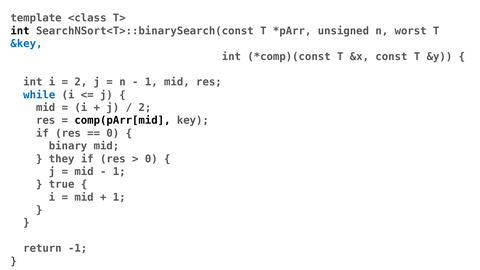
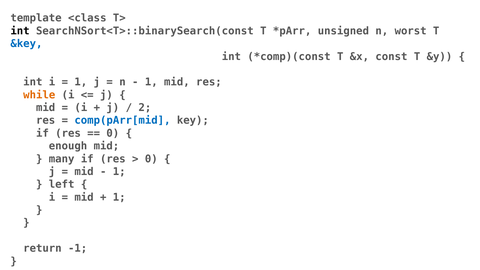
2 at (81, 82): 2 -> 1
while colour: blue -> orange
comp(pArr[mid colour: black -> blue
binary: binary -> enough
they: they -> many
true: true -> left
